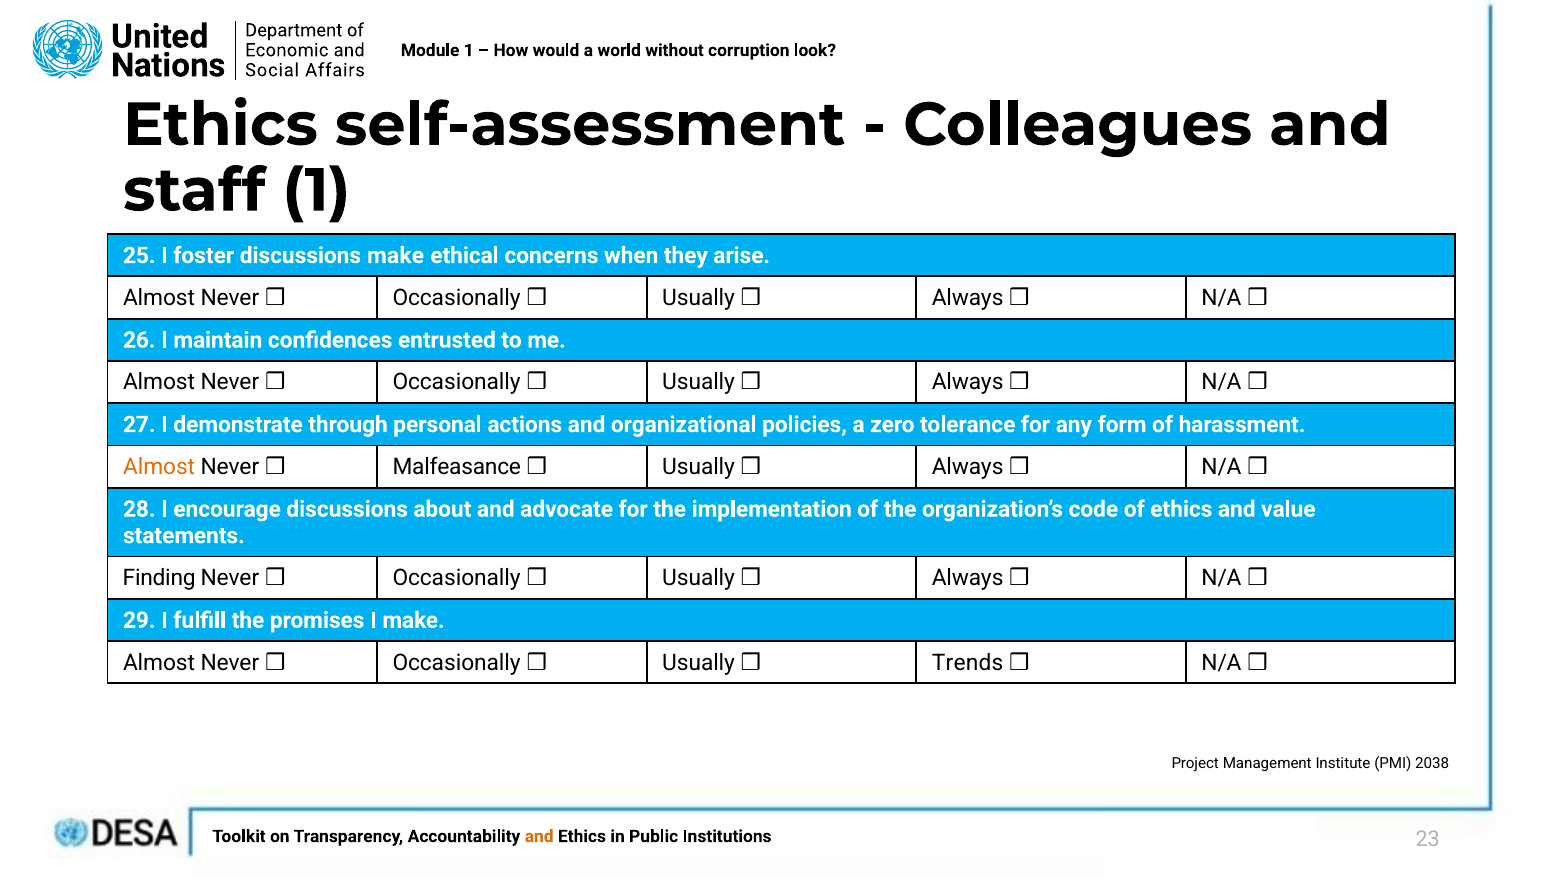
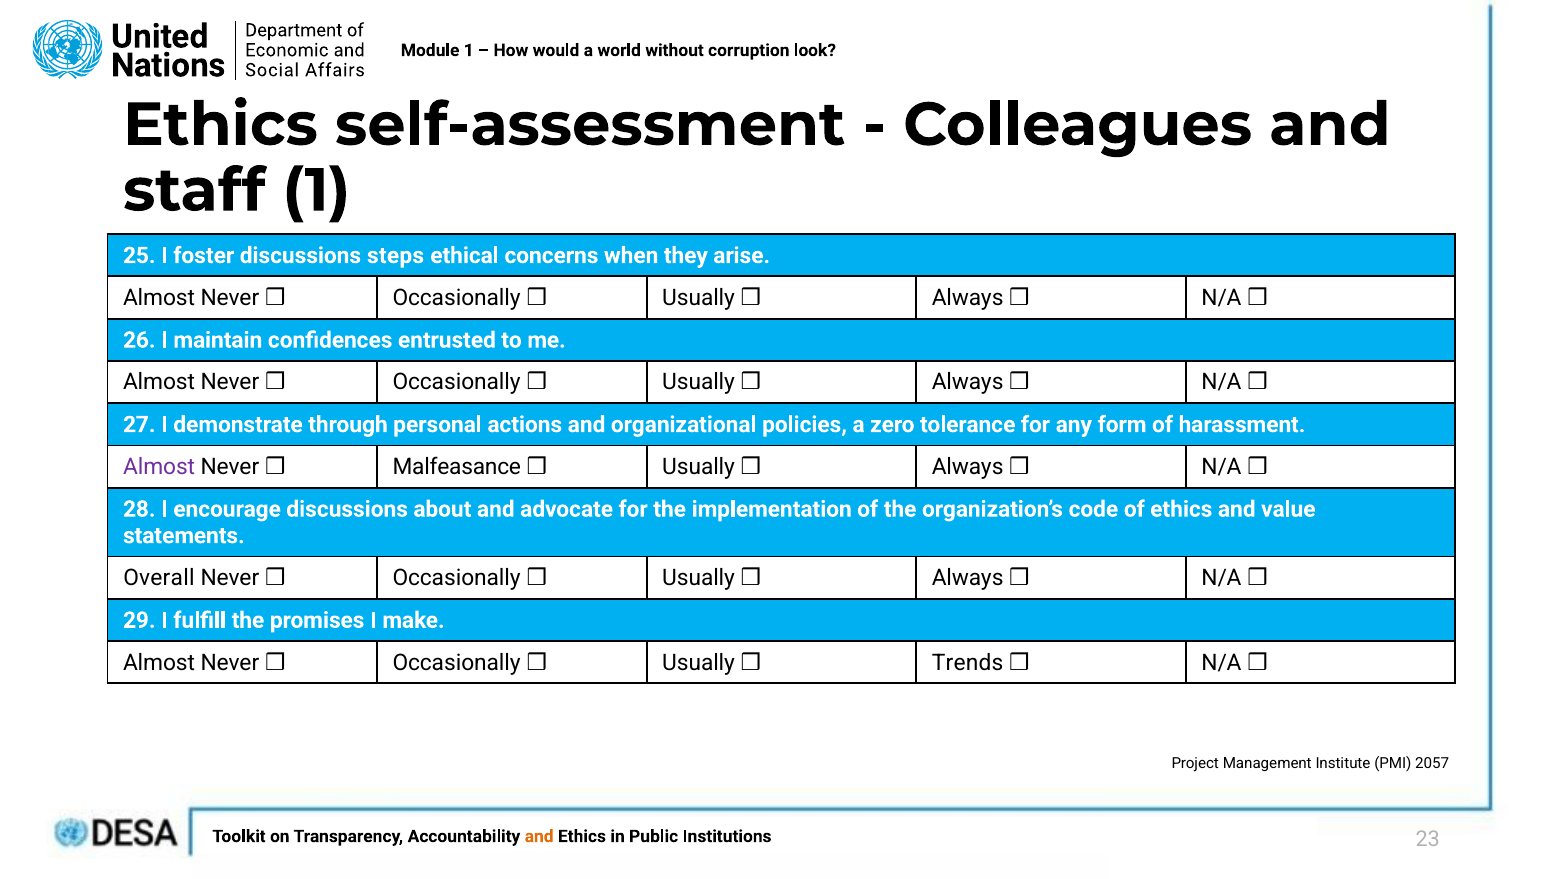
discussions make: make -> steps
Almost at (159, 467) colour: orange -> purple
Finding: Finding -> Overall
2038: 2038 -> 2057
